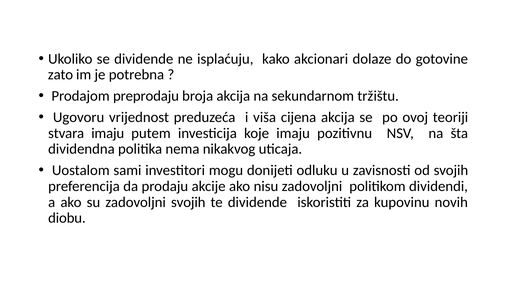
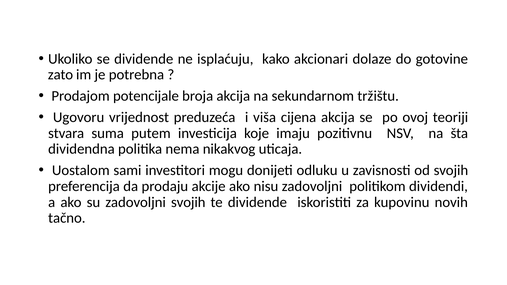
preprodaju: preprodaju -> potencijale
stvara imaju: imaju -> suma
diobu: diobu -> tačno
